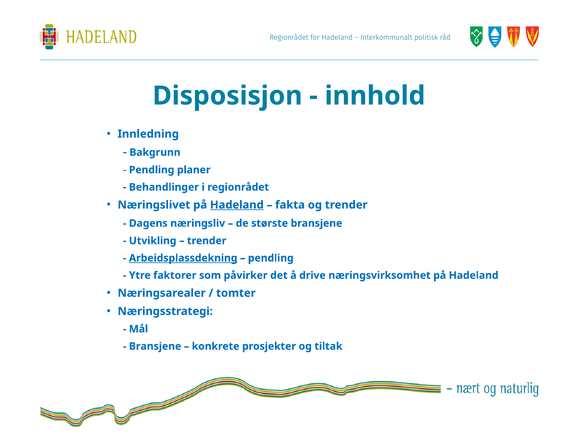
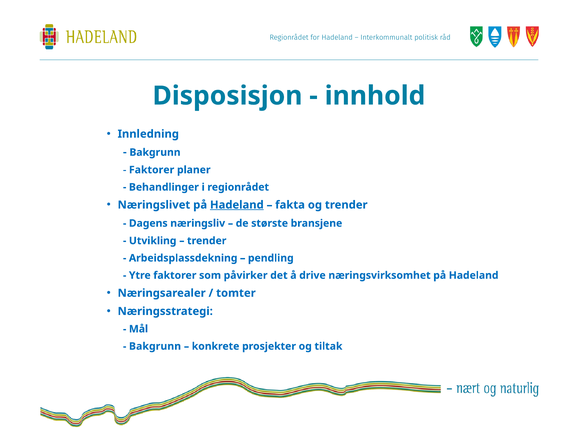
Pendling at (152, 170): Pendling -> Faktorer
Arbeidsplassdekning underline: present -> none
Bransjene at (155, 347): Bransjene -> Bakgrunn
